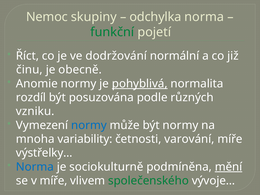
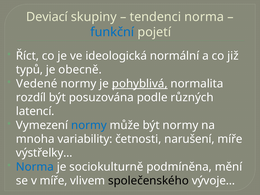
Nemoc: Nemoc -> Deviací
odchylka: odchylka -> tendenci
funkční colour: green -> blue
dodržování: dodržování -> ideologická
činu: činu -> typů
Anomie: Anomie -> Vedené
vzniku: vzniku -> latencí
varování: varování -> narušení
mění underline: present -> none
společenského colour: green -> black
